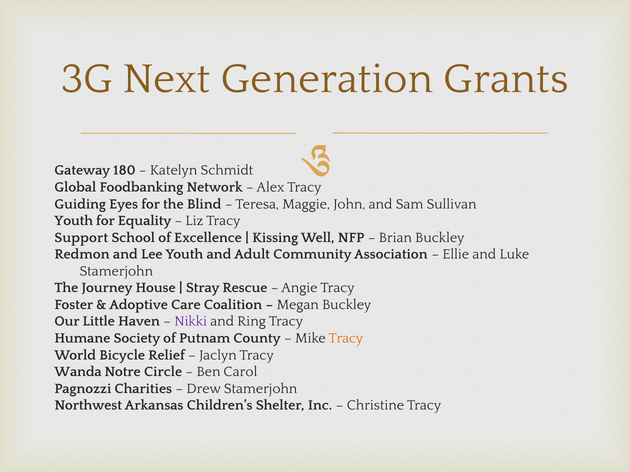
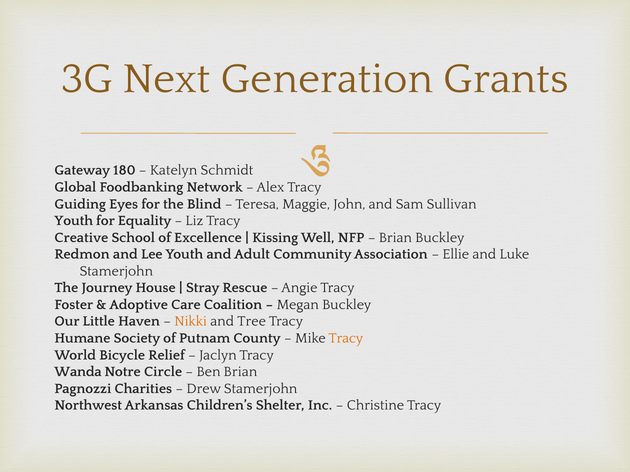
Support: Support -> Creative
Nikki colour: purple -> orange
Ring: Ring -> Tree
Ben Carol: Carol -> Brian
